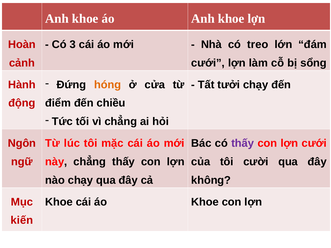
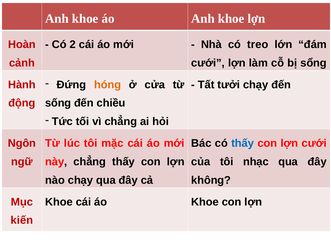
3: 3 -> 2
điểm: điểm -> sống
thấy at (243, 143) colour: purple -> blue
cười: cười -> nhạc
